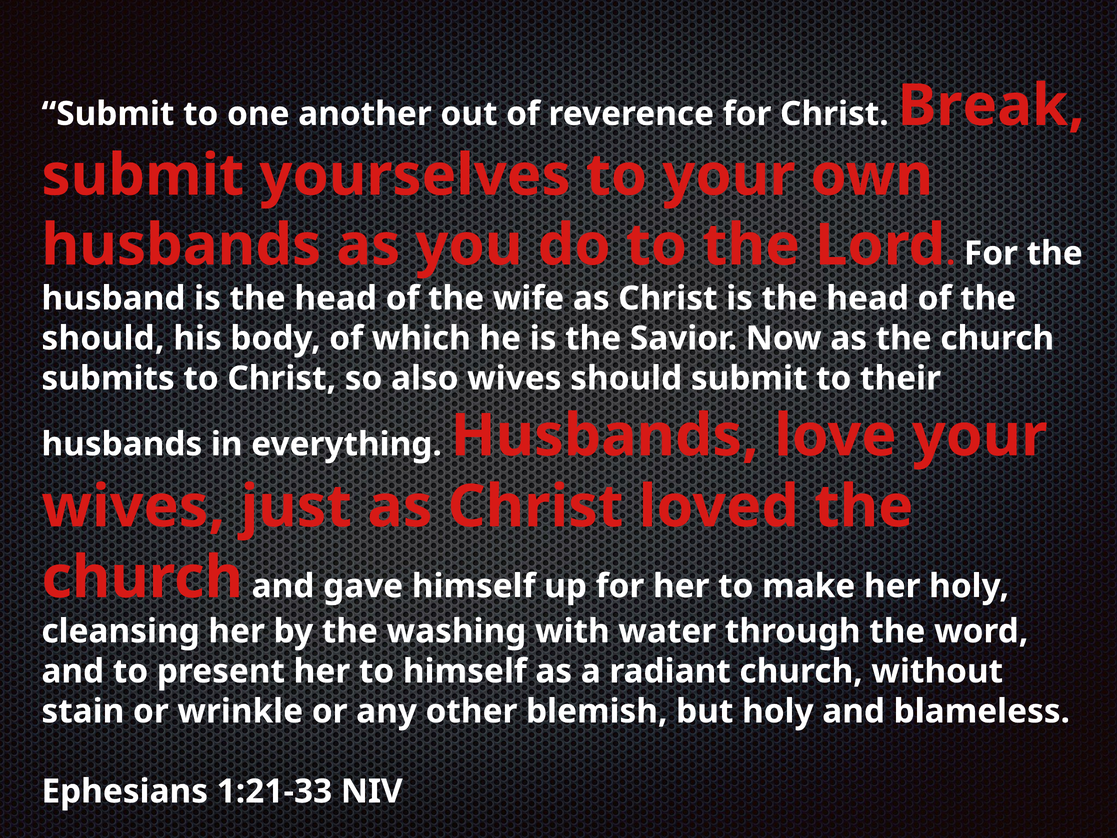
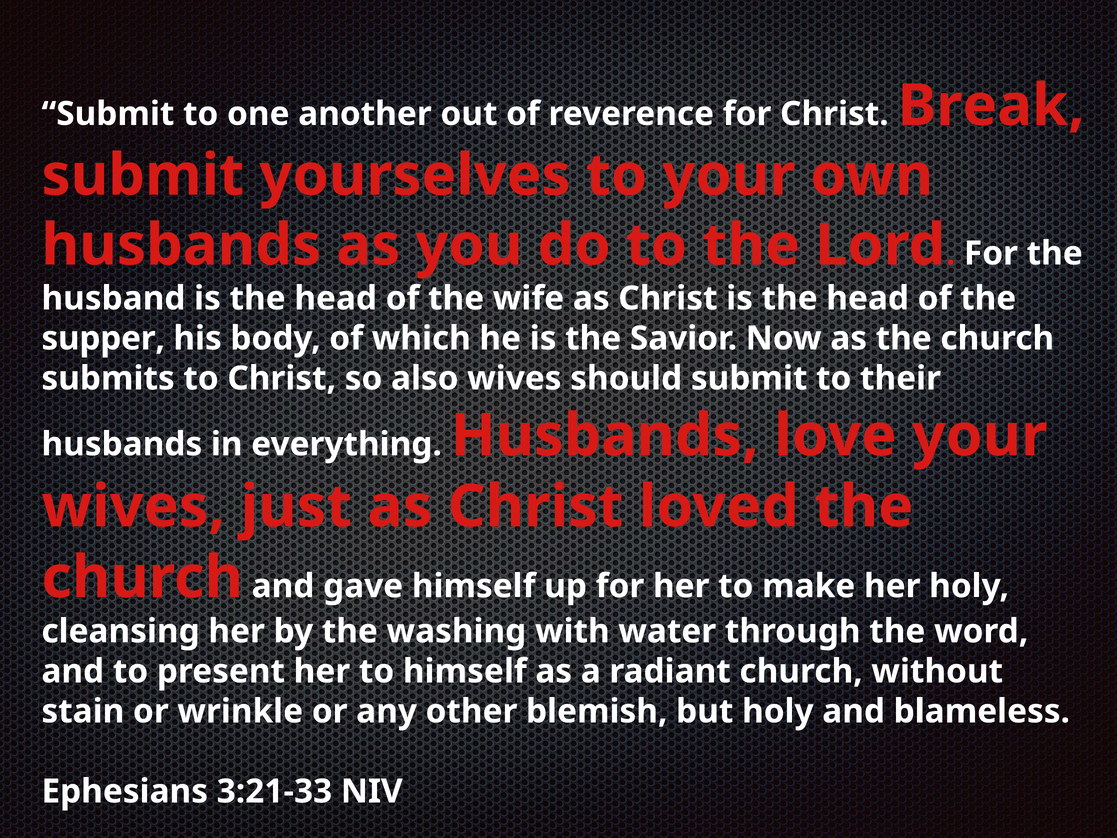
should at (103, 338): should -> supper
1:21-33: 1:21-33 -> 3:21-33
